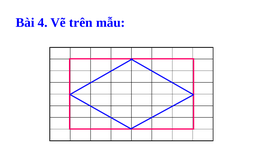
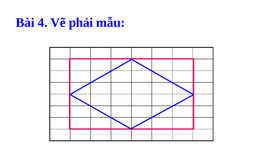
trên: trên -> phải
